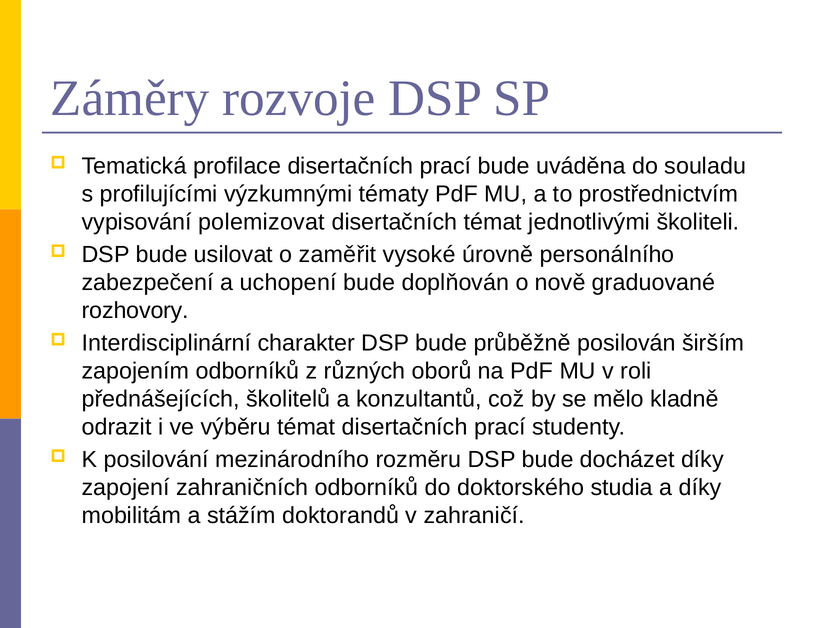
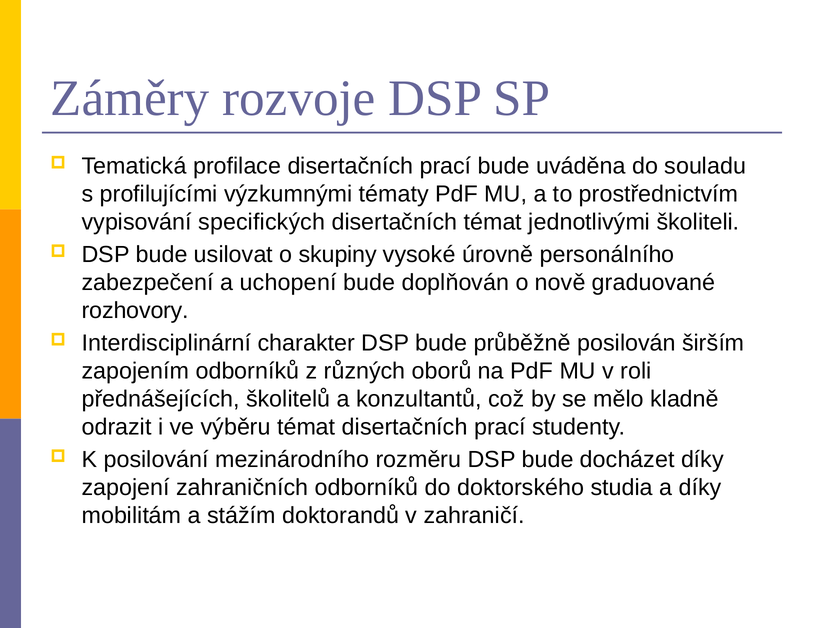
polemizovat: polemizovat -> specifických
zaměřit: zaměřit -> skupiny
